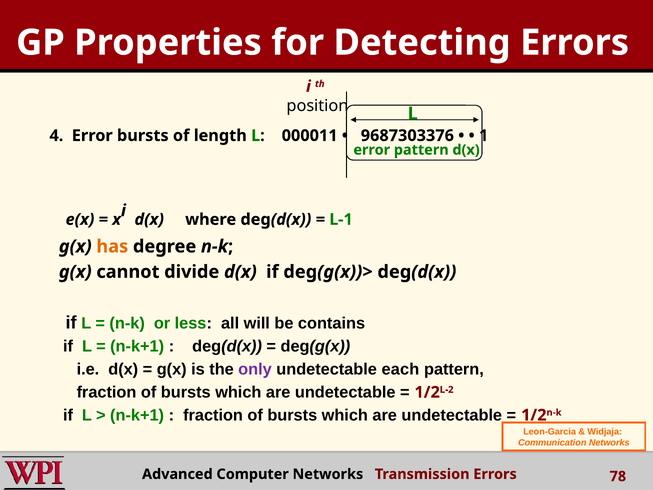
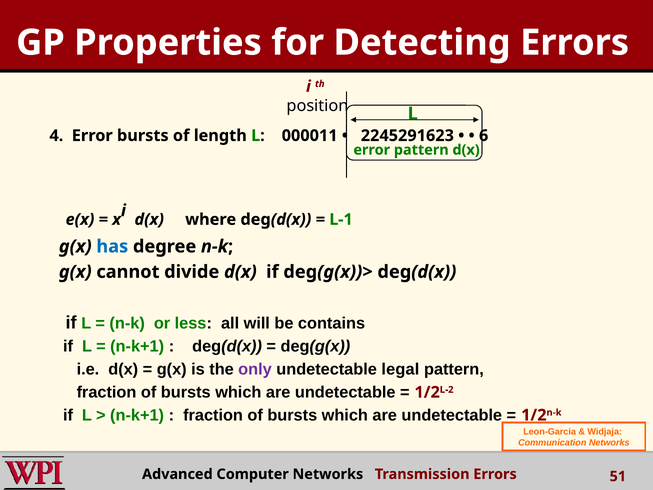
9687303376: 9687303376 -> 2245291623
1: 1 -> 6
has colour: orange -> blue
each: each -> legal
78: 78 -> 51
